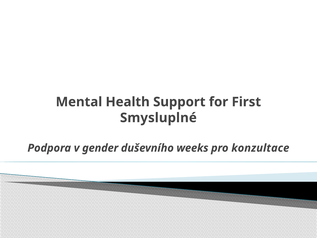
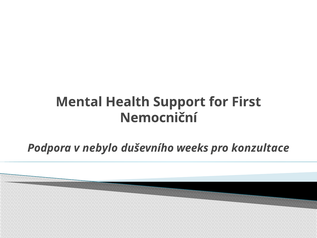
Smysluplné: Smysluplné -> Nemocniční
gender: gender -> nebylo
